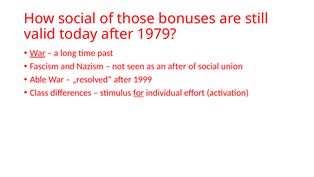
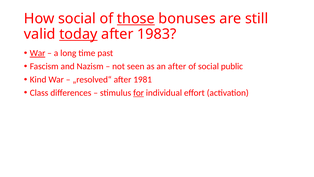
those underline: none -> present
today underline: none -> present
1979: 1979 -> 1983
union: union -> public
Able: Able -> Kind
1999: 1999 -> 1981
